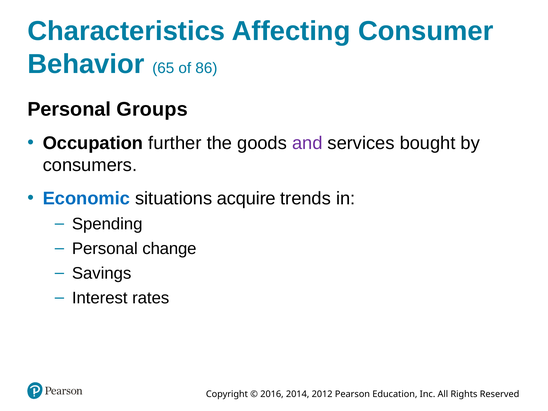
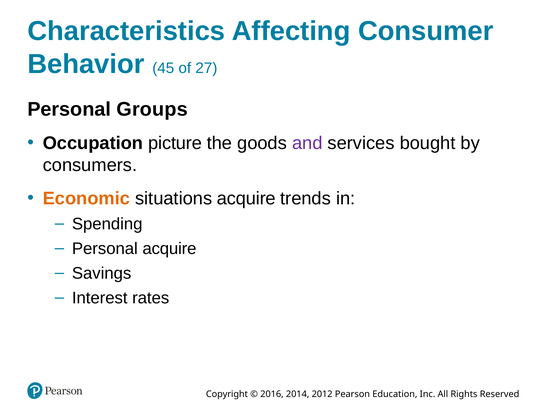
65: 65 -> 45
86: 86 -> 27
further: further -> picture
Economic colour: blue -> orange
Personal change: change -> acquire
